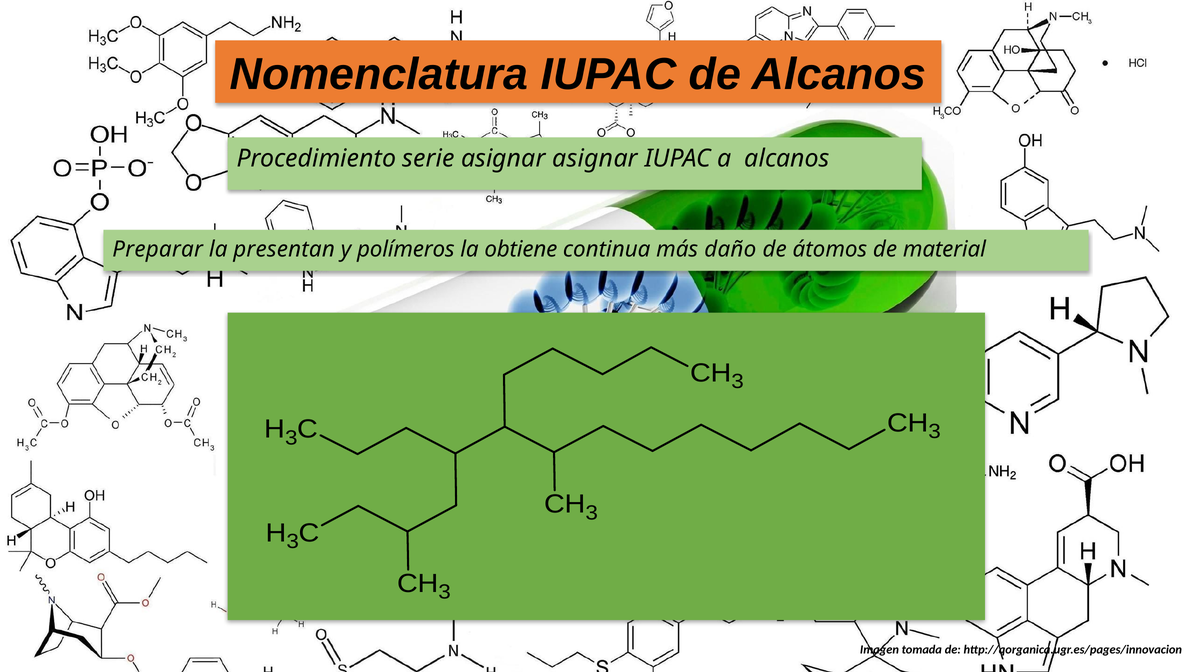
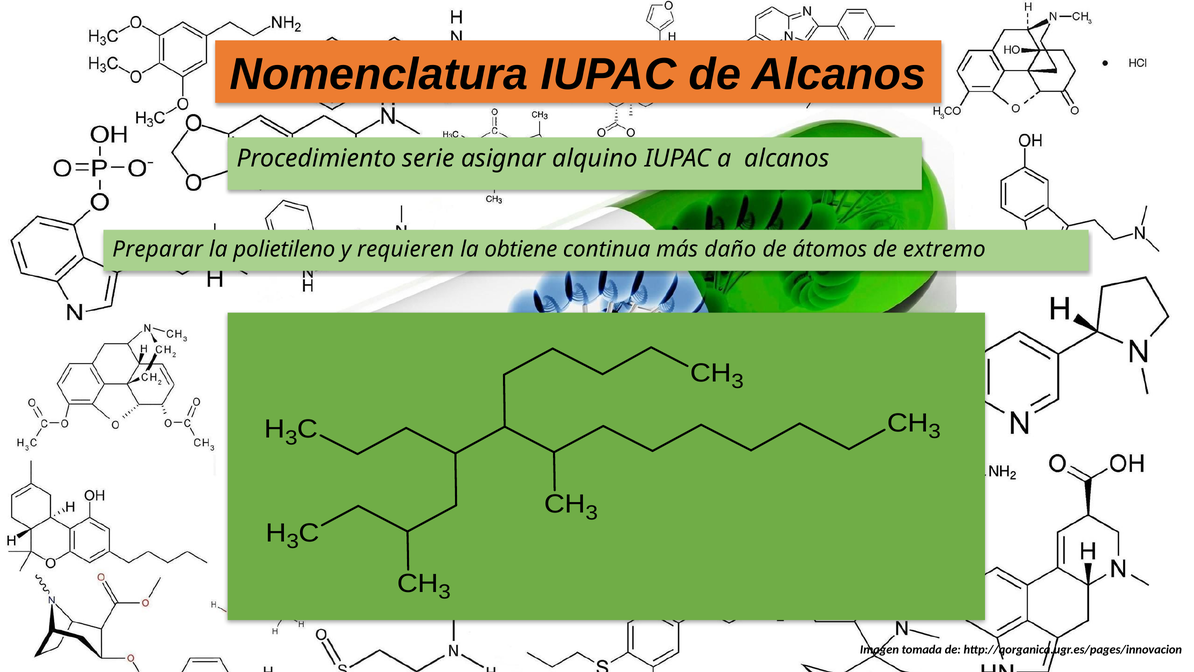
asignar asignar: asignar -> alquino
presentan: presentan -> polietileno
polímeros: polímeros -> requieren
material: material -> extremo
